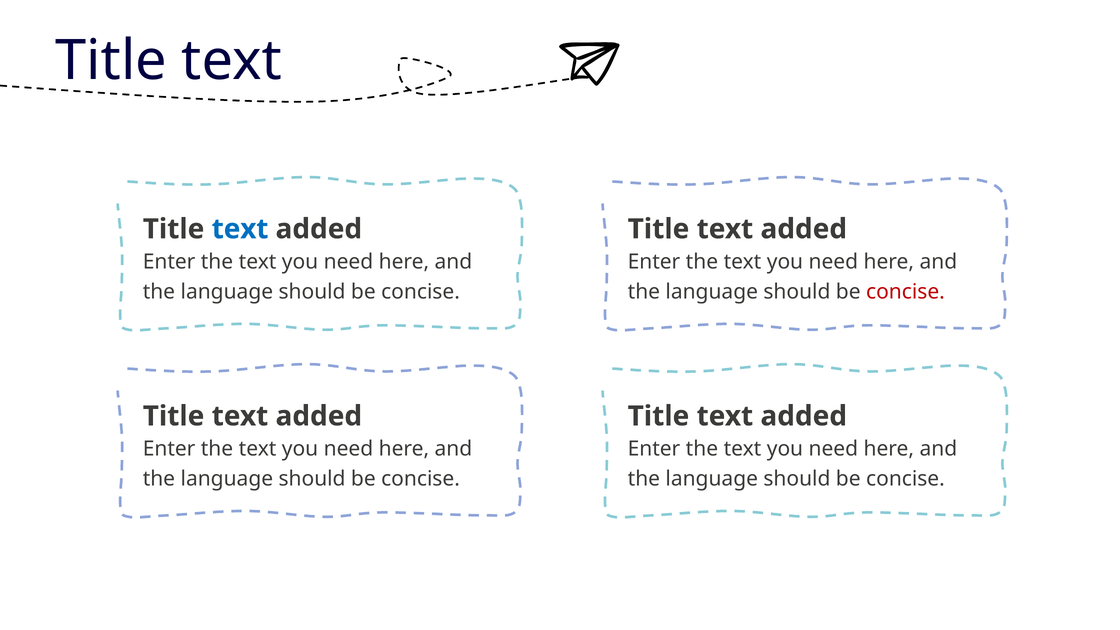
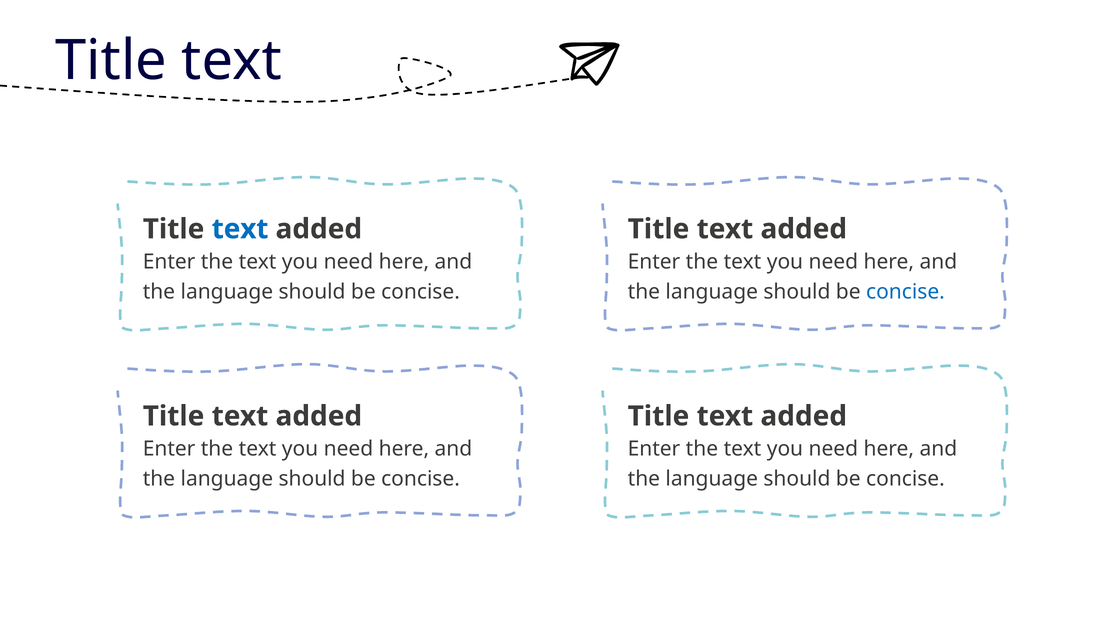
concise at (905, 292) colour: red -> blue
